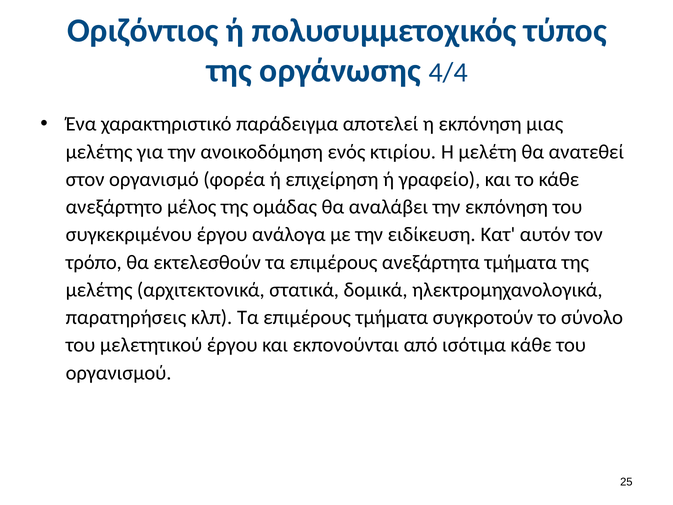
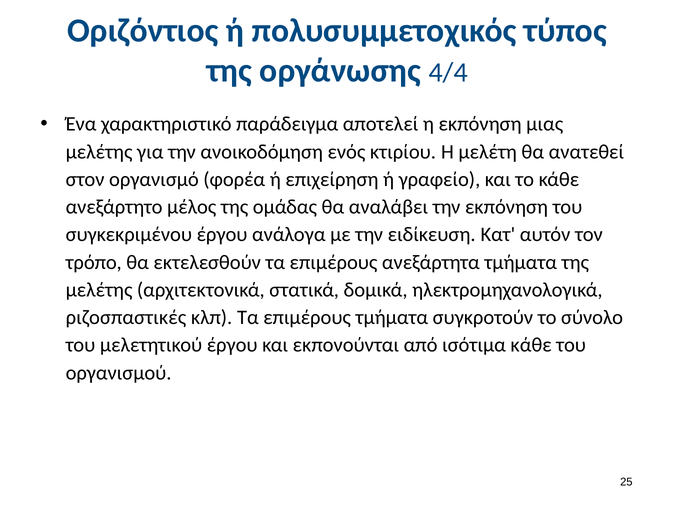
παρατηρήσεις: παρατηρήσεις -> ριζοσπαστικές
